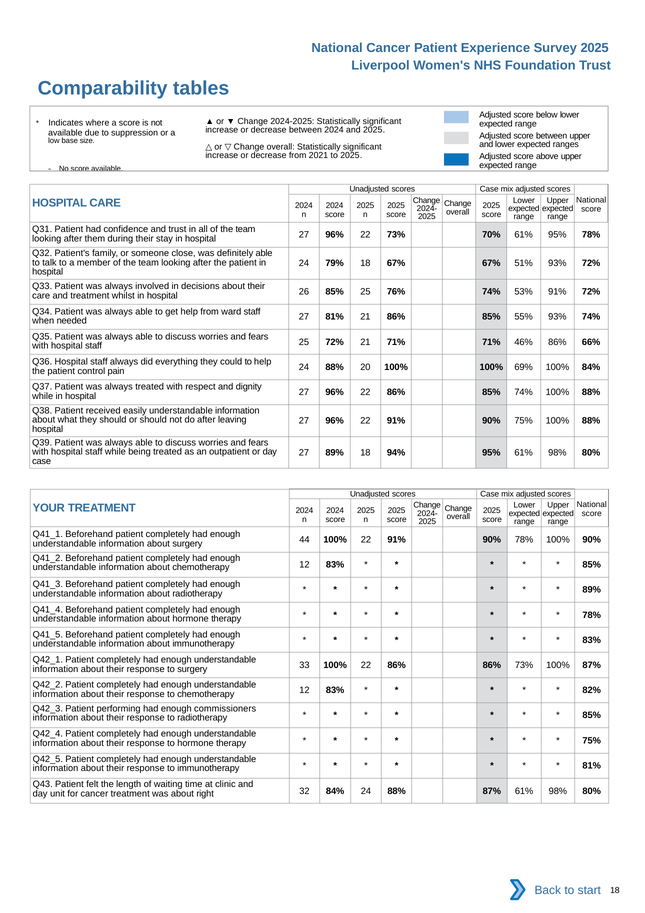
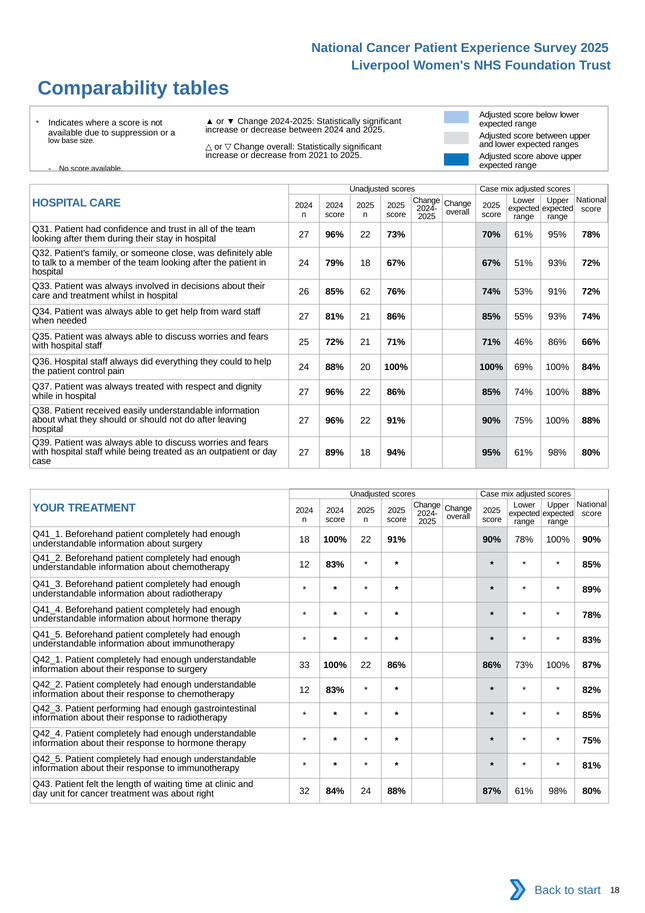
85% 25: 25 -> 62
surgery 44: 44 -> 18
commissioners: commissioners -> gastrointestinal
